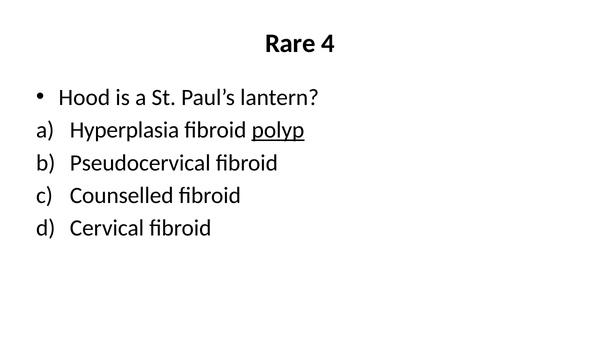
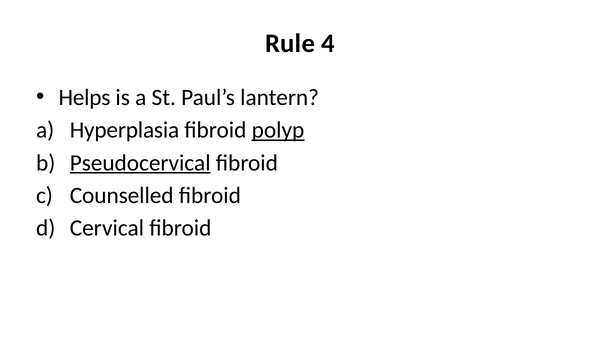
Rare: Rare -> Rule
Hood: Hood -> Helps
Pseudocervical underline: none -> present
